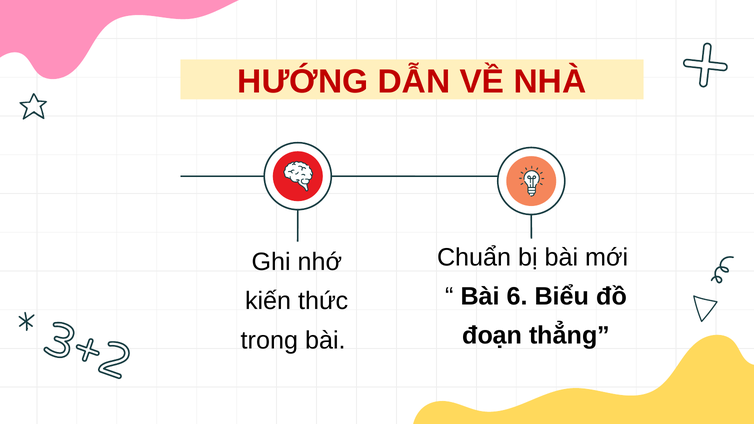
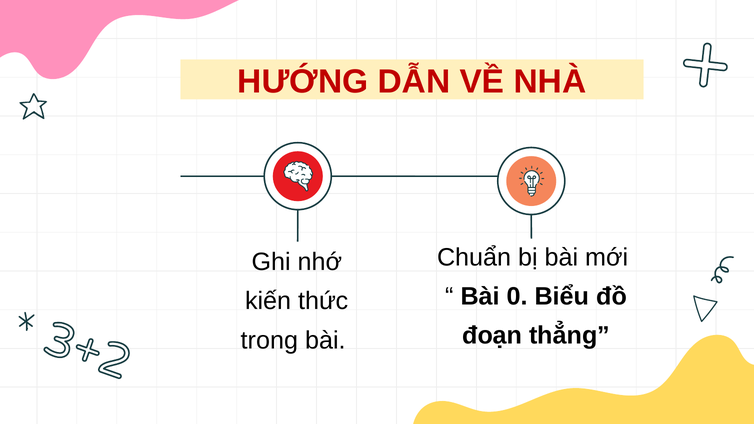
6: 6 -> 0
